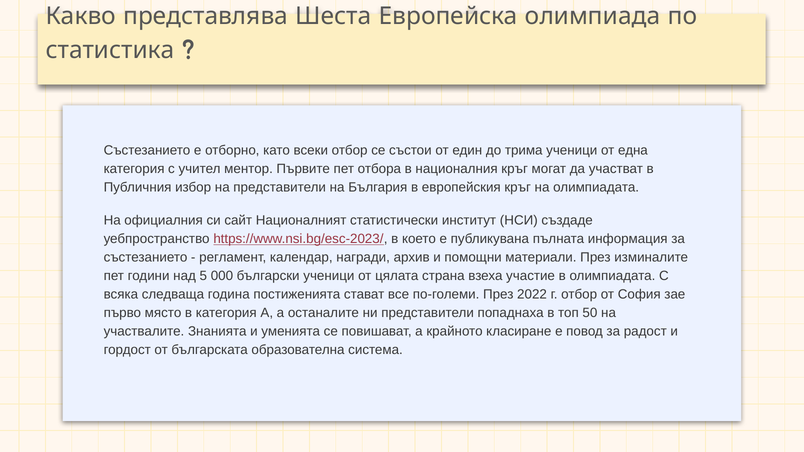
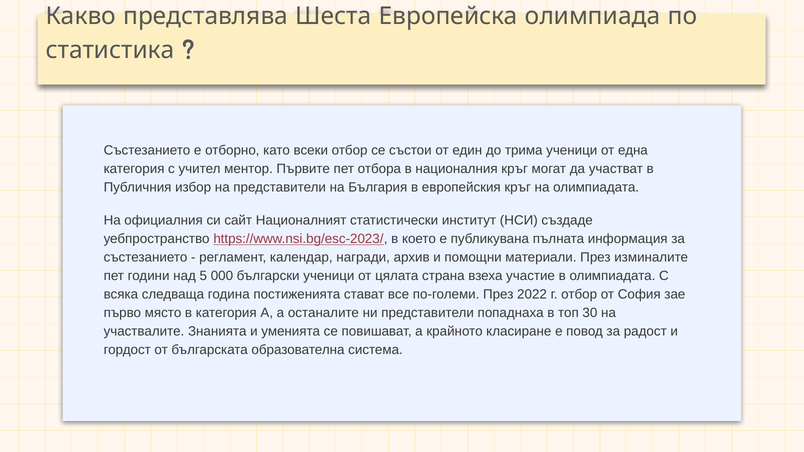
50: 50 -> 30
